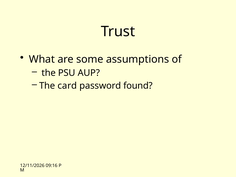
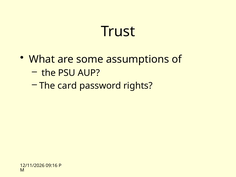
found: found -> rights
